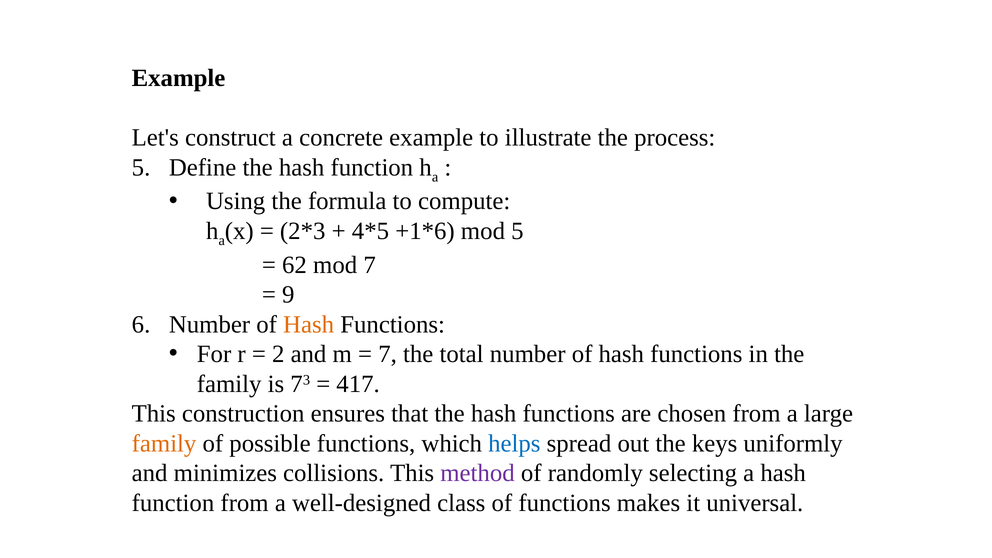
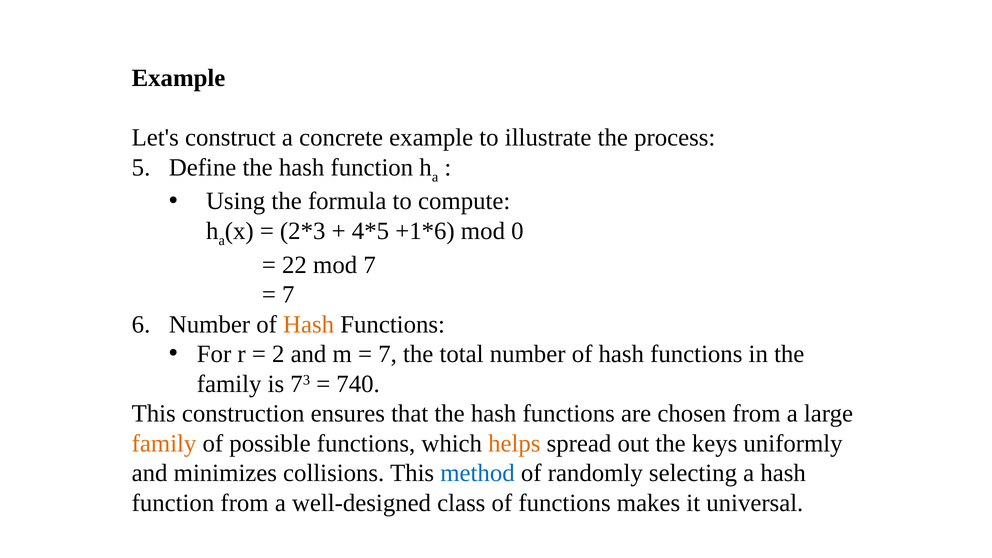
mod 5: 5 -> 0
62: 62 -> 22
9 at (288, 295): 9 -> 7
417: 417 -> 740
helps colour: blue -> orange
method colour: purple -> blue
